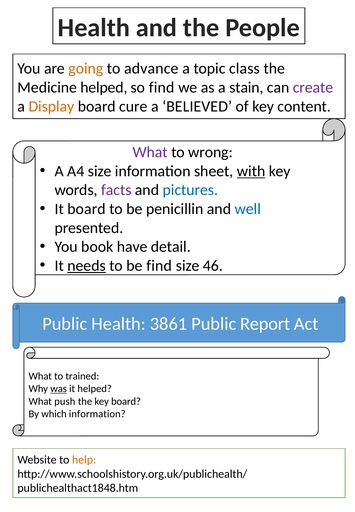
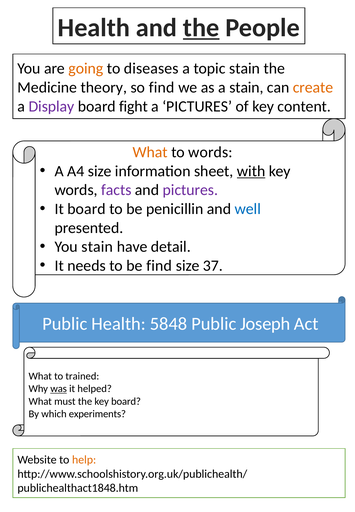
the at (201, 28) underline: none -> present
advance: advance -> diseases
topic class: class -> stain
Medicine helped: helped -> theory
create colour: purple -> orange
Display colour: orange -> purple
cure: cure -> fight
a BELIEVED: BELIEVED -> PICTURES
What at (150, 152) colour: purple -> orange
to wrong: wrong -> words
pictures at (190, 190) colour: blue -> purple
You book: book -> stain
needs underline: present -> none
46: 46 -> 37
3861: 3861 -> 5848
Report: Report -> Joseph
push: push -> must
which information: information -> experiments
